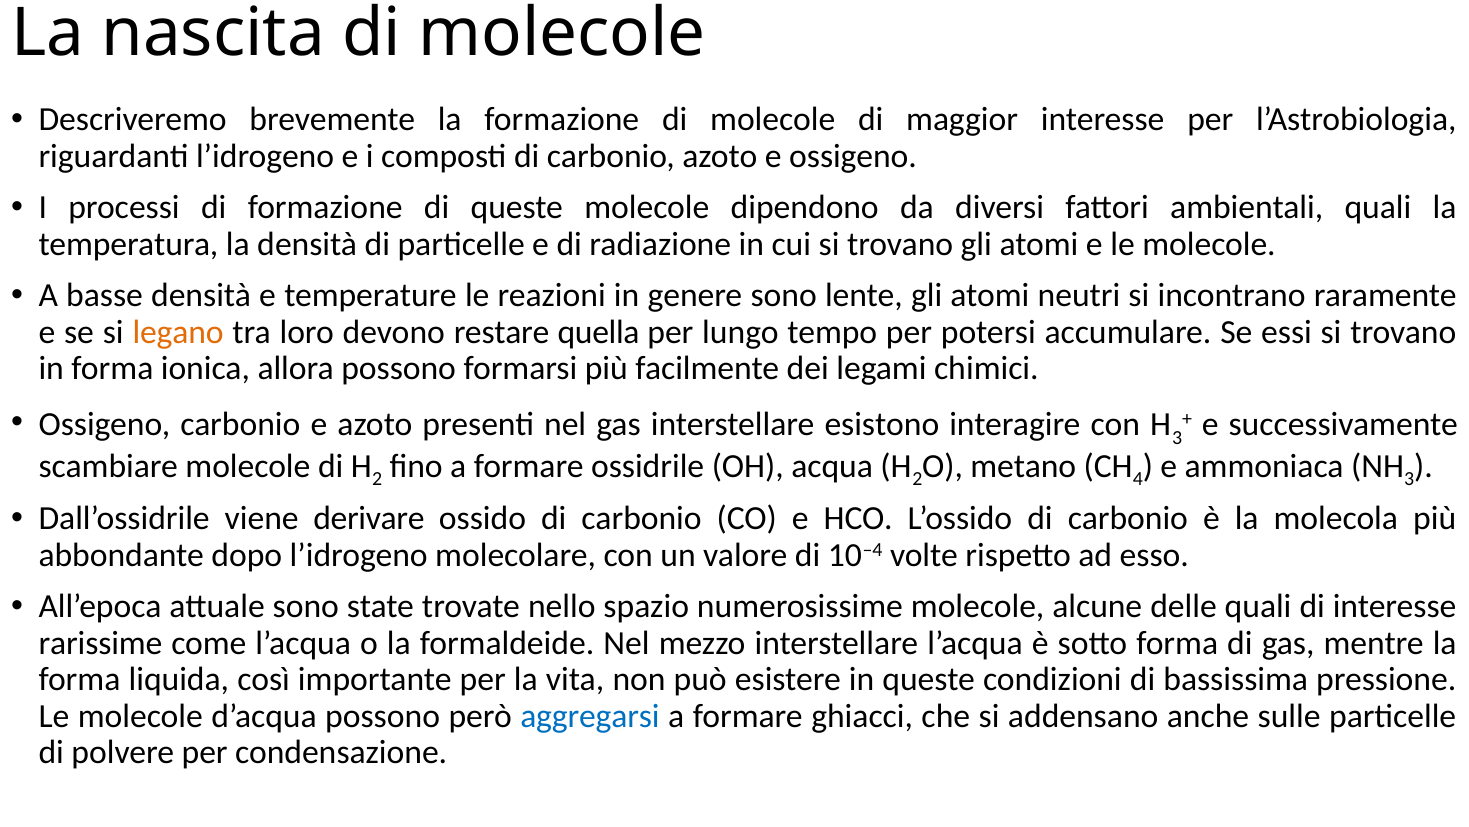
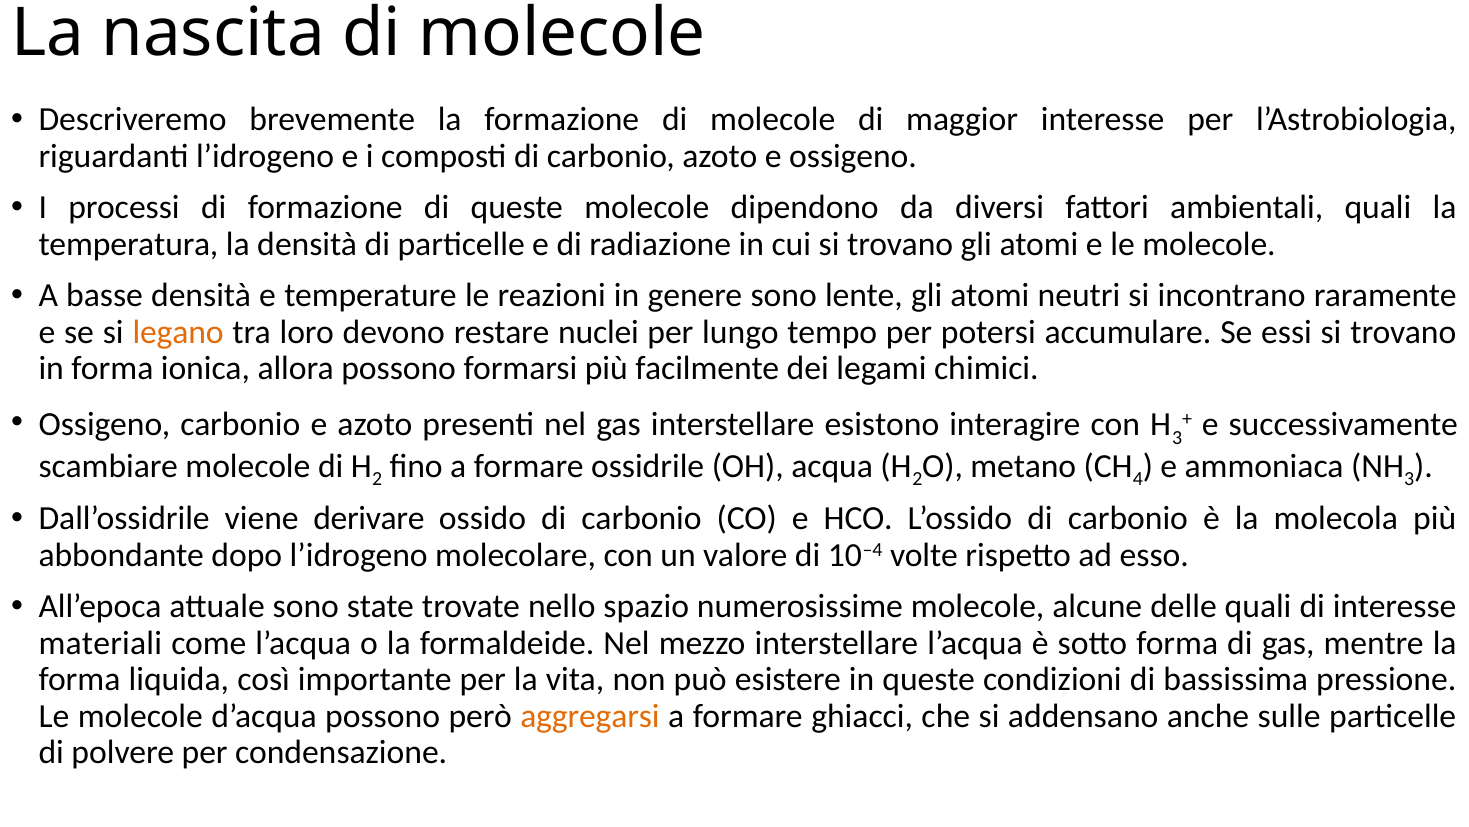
quella: quella -> nuclei
rarissime: rarissime -> materiali
aggregarsi colour: blue -> orange
